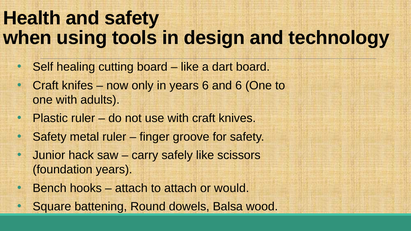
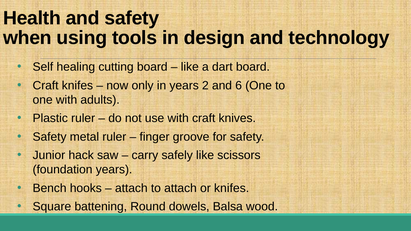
years 6: 6 -> 2
or would: would -> knifes
